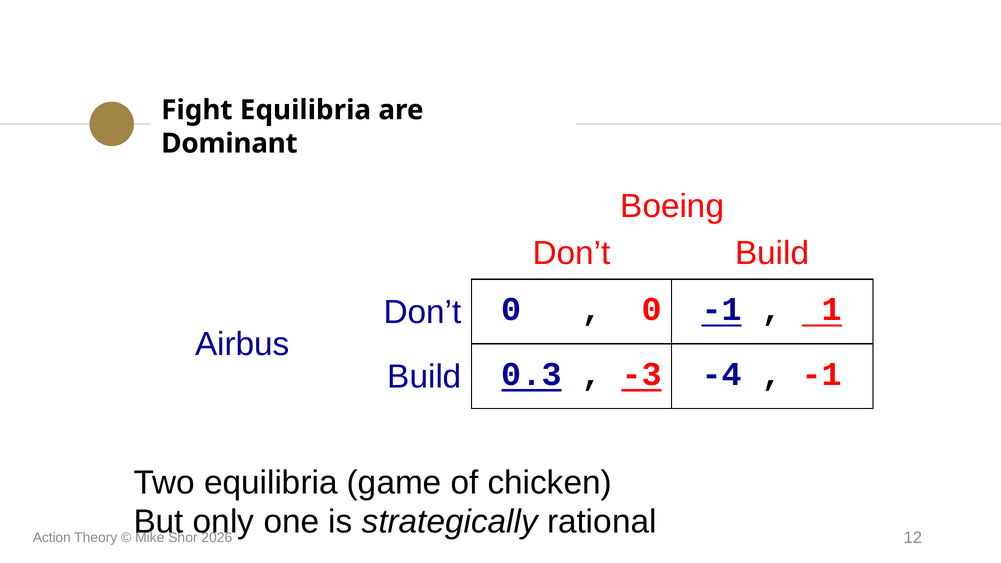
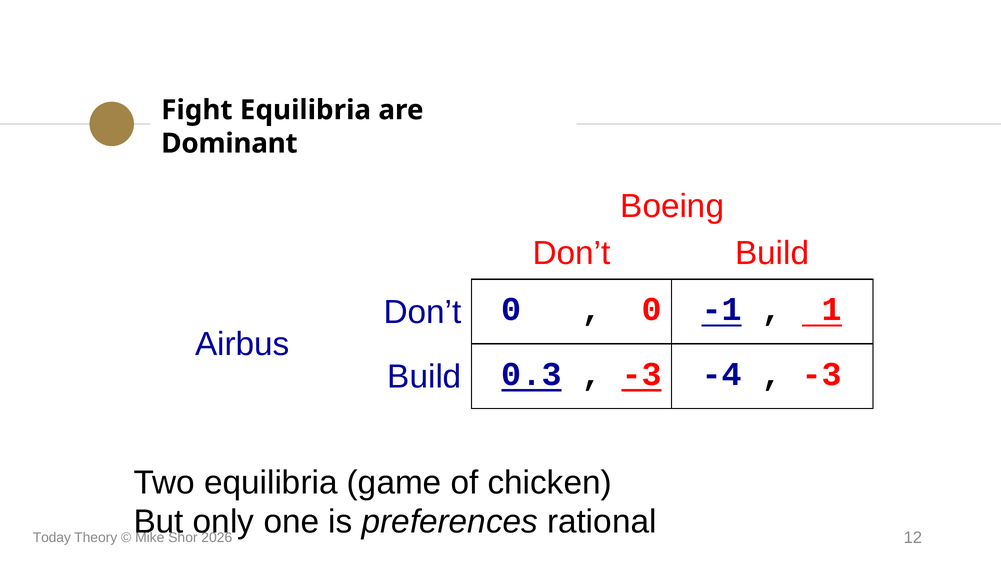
-1 at (822, 374): -1 -> -3
strategically: strategically -> preferences
Action: Action -> Today
